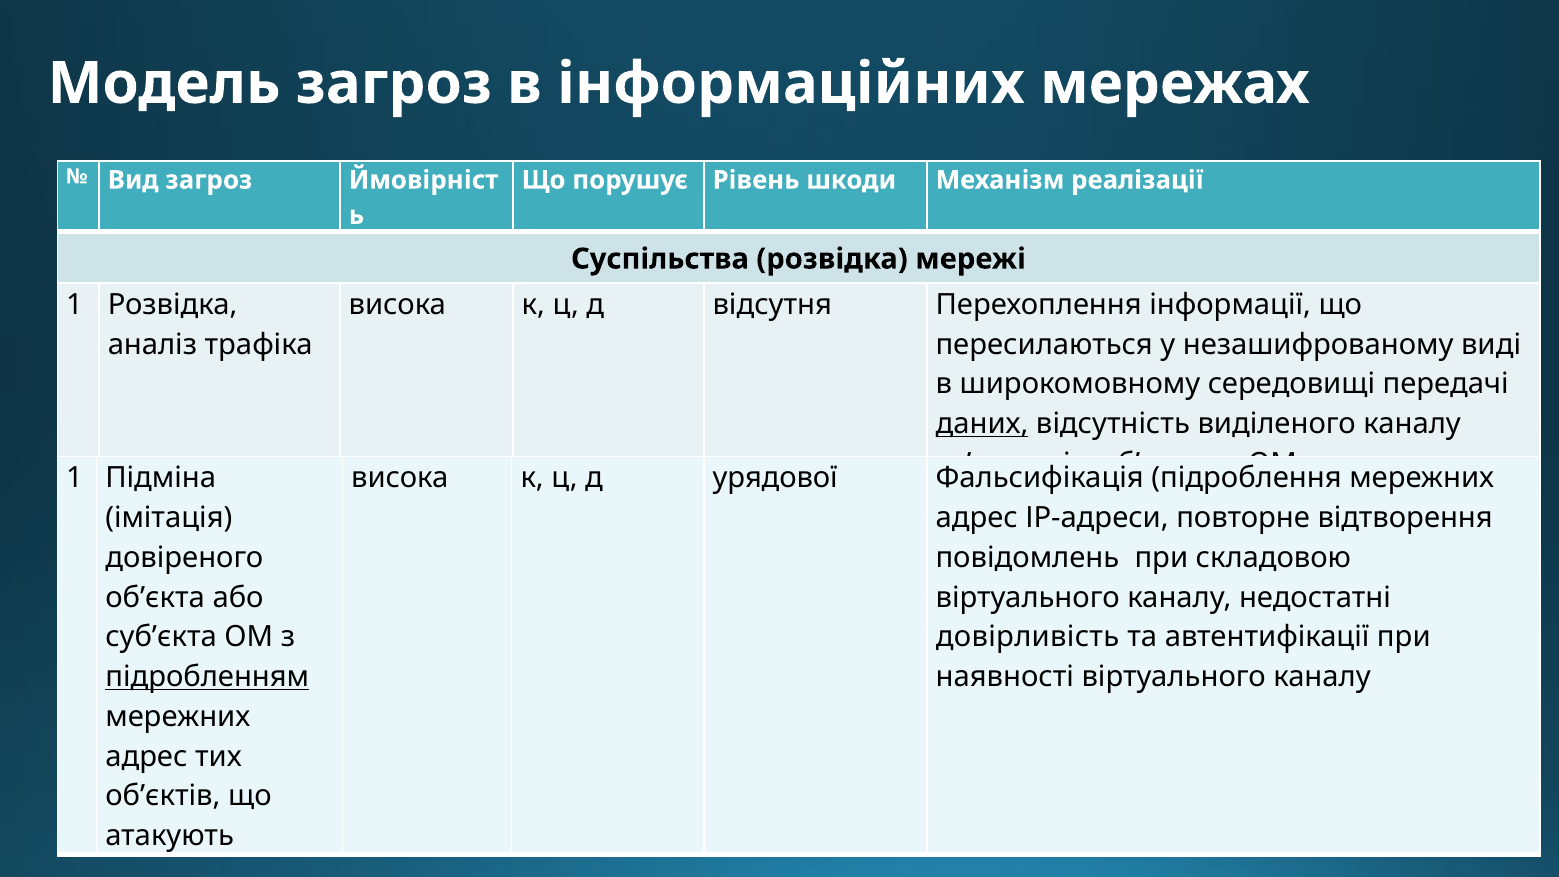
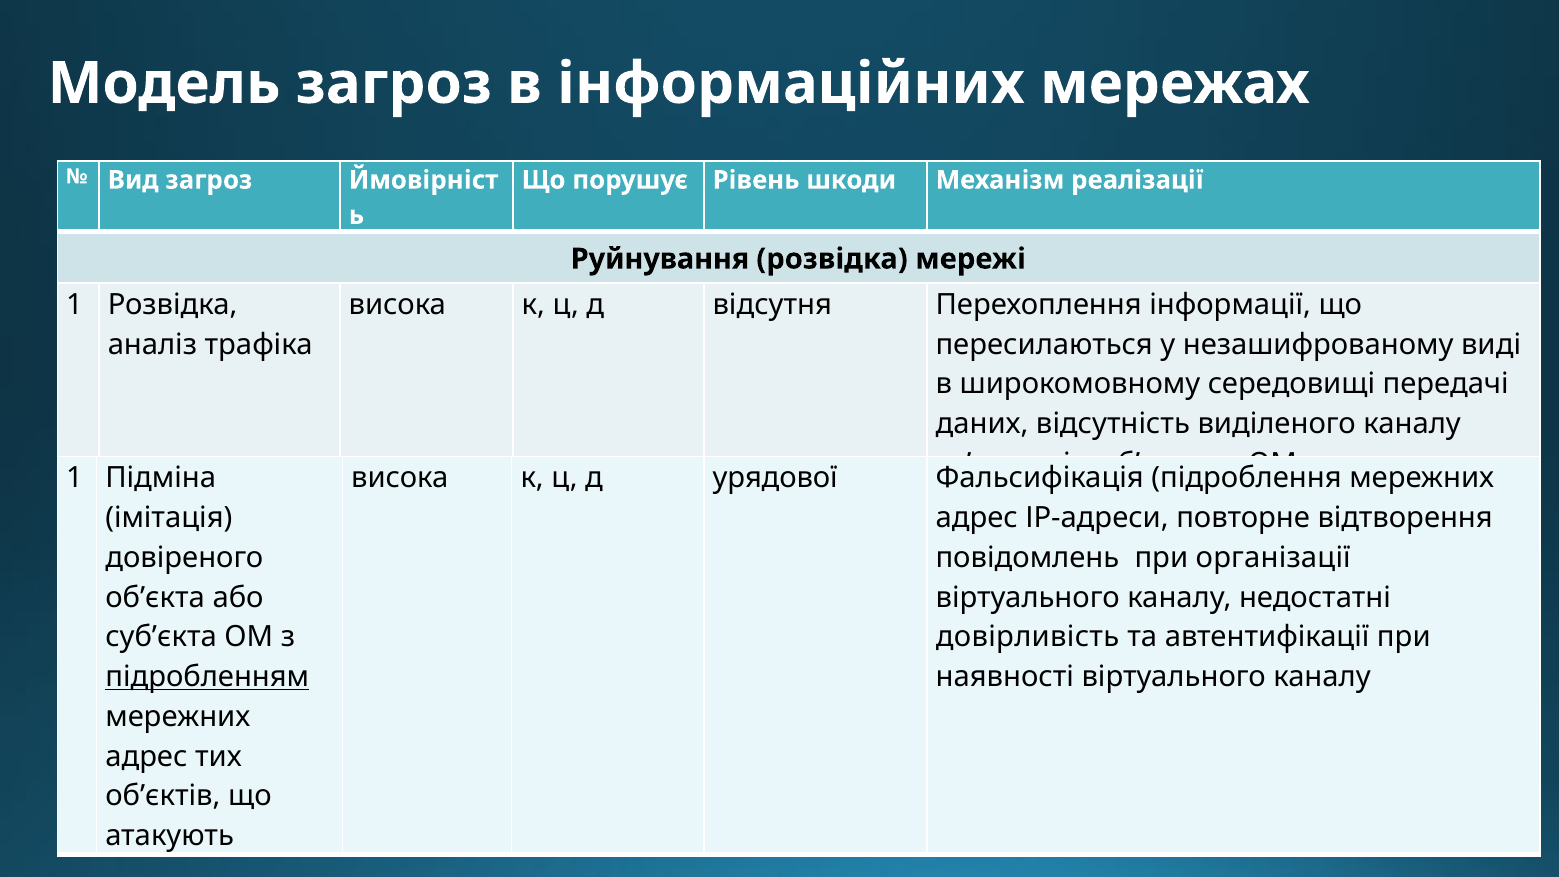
Суспільства: Суспільства -> Руйнування
даних underline: present -> none
складовою: складовою -> організації
